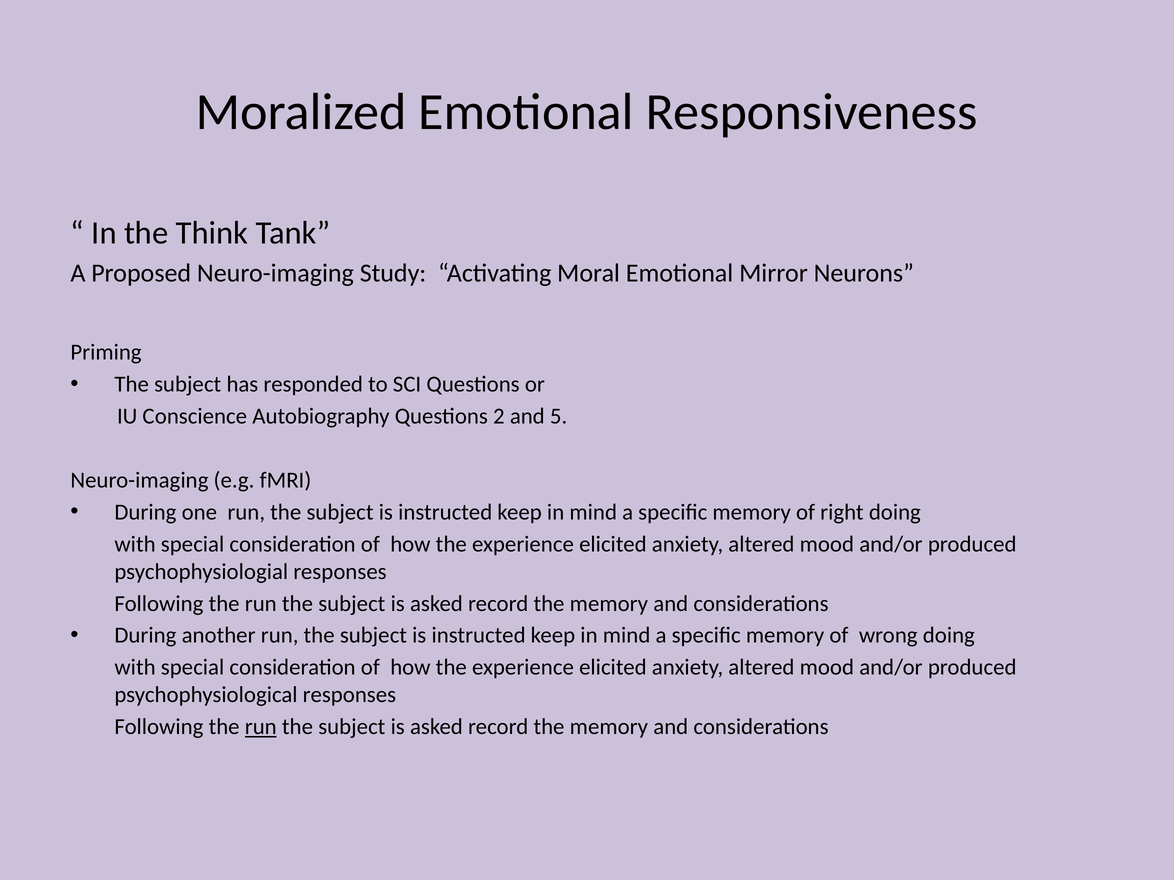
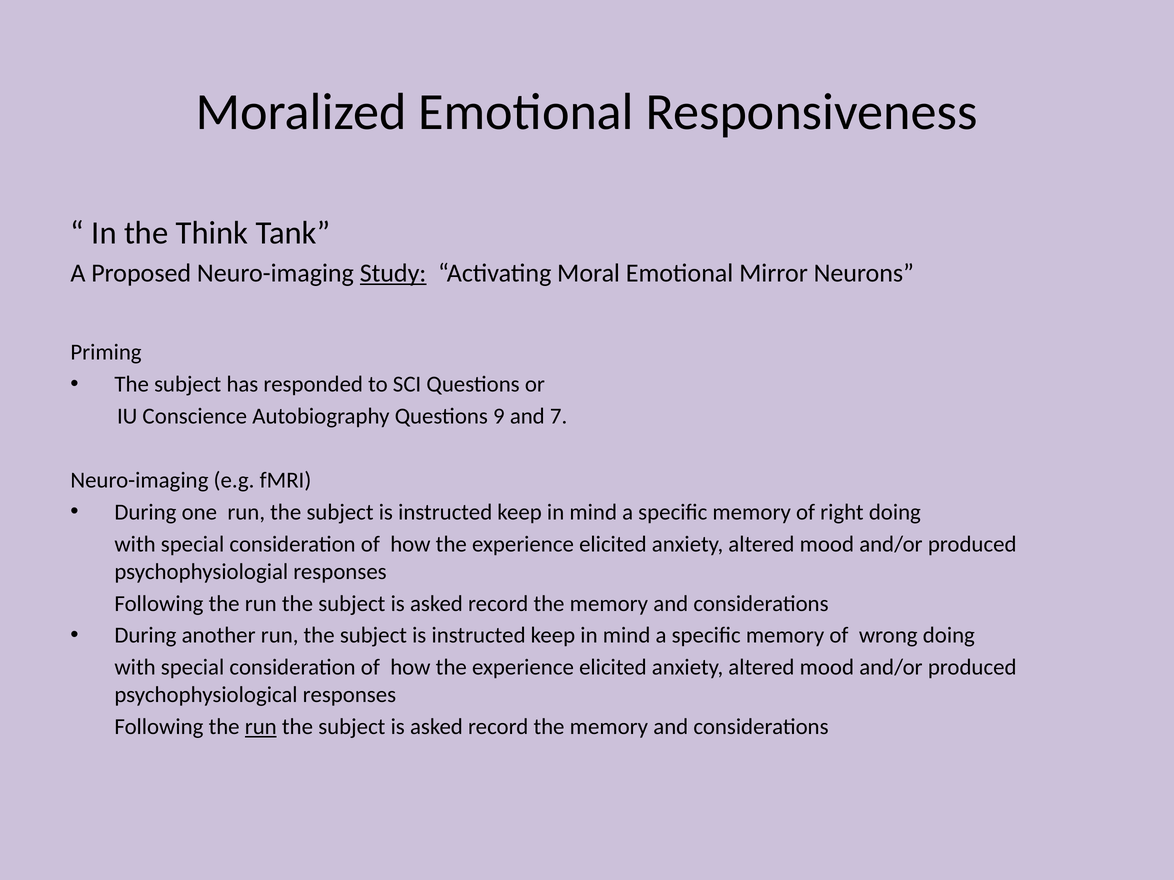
Study underline: none -> present
2: 2 -> 9
5: 5 -> 7
